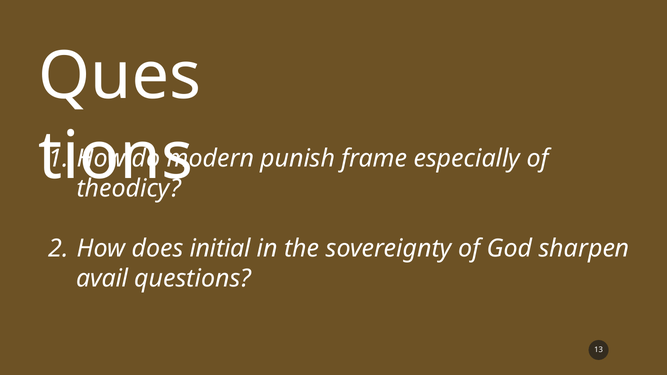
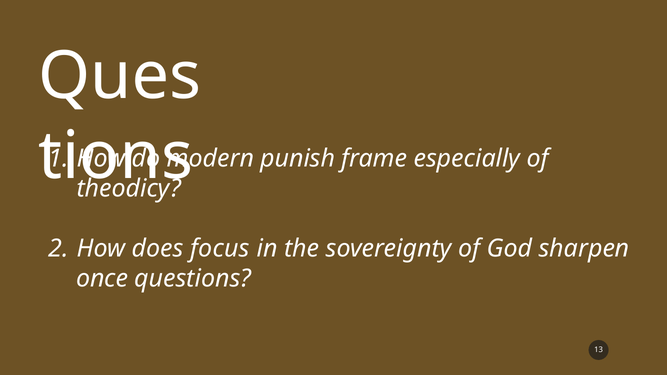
initial: initial -> focus
avail: avail -> once
